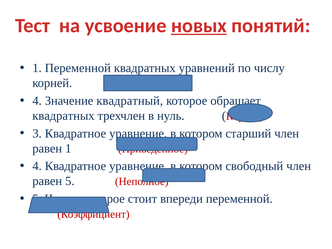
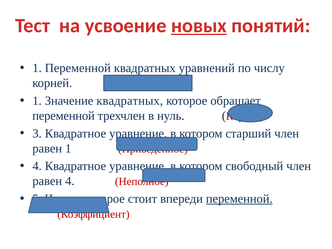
4 at (37, 101): 4 -> 1
Значение квадратный: квадратный -> квадратных
квадратных at (63, 116): квадратных -> переменной
равен 5: 5 -> 4
переменной at (239, 199) underline: none -> present
